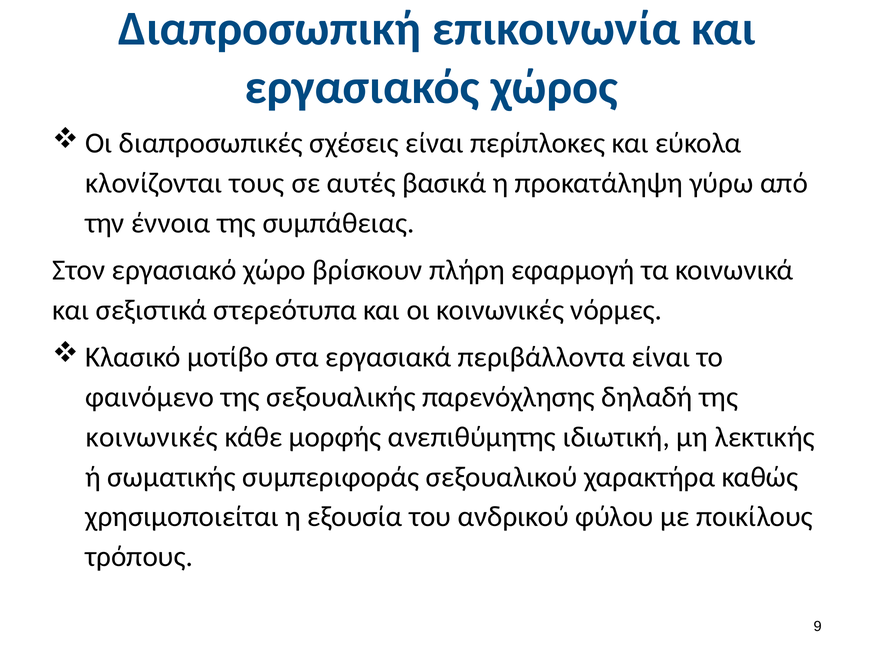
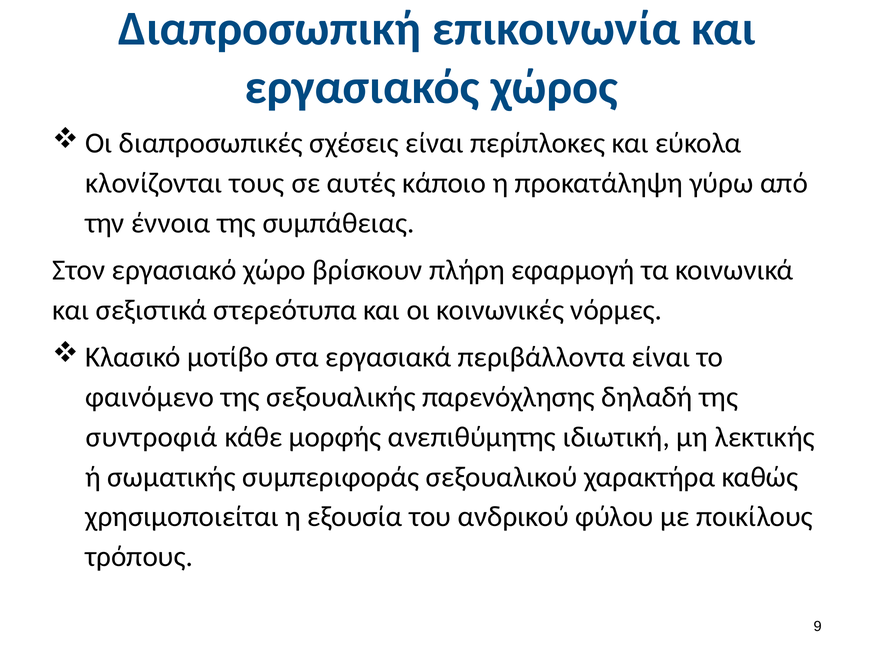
βασικά: βασικά -> κάποιο
κοινωνικές at (152, 437): κοινωνικές -> συντροφιά
